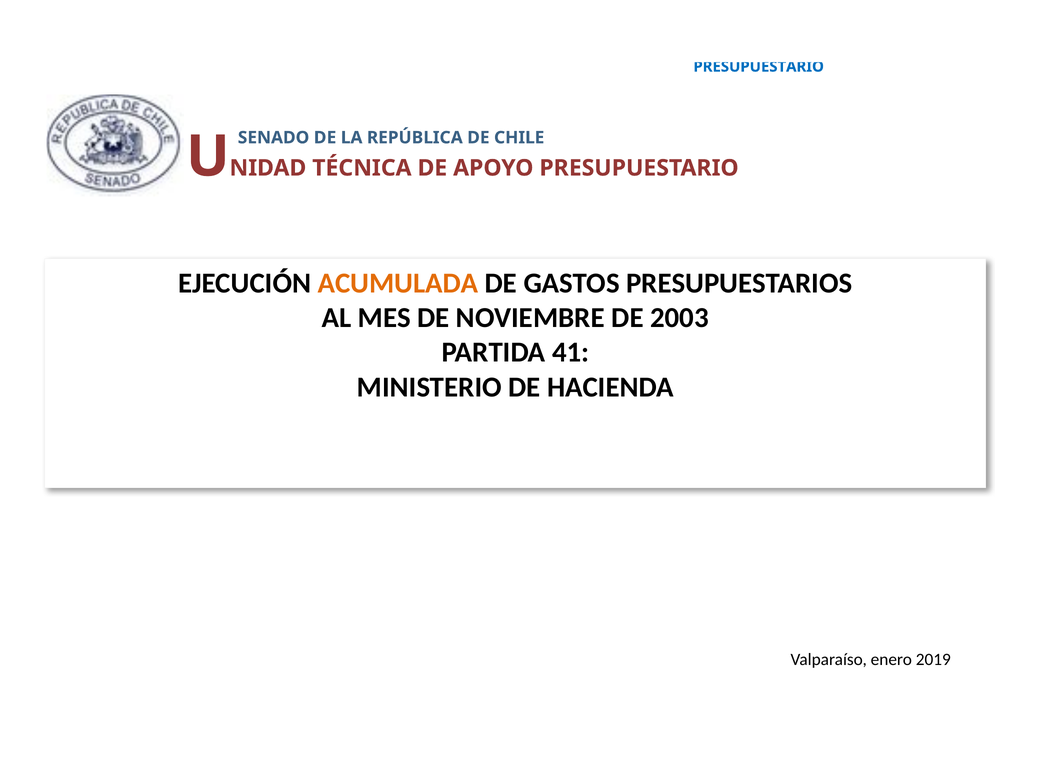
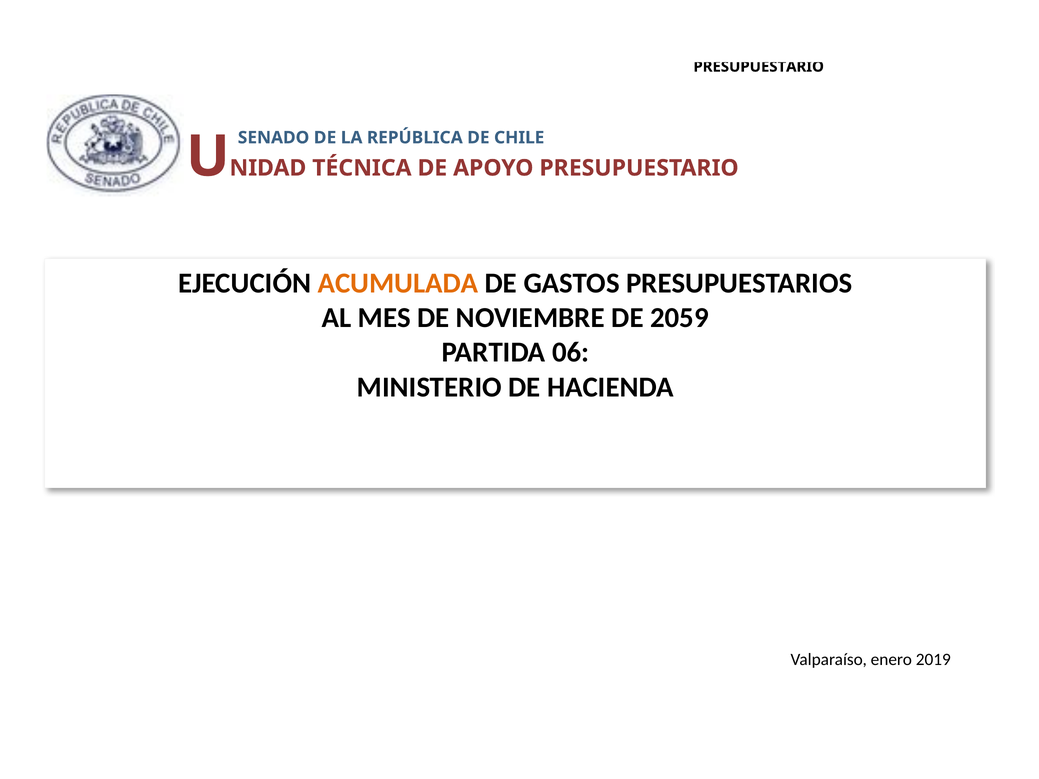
PRESUPUESTARIO at (759, 67) colour: blue -> black
2003: 2003 -> 2059
41: 41 -> 06
